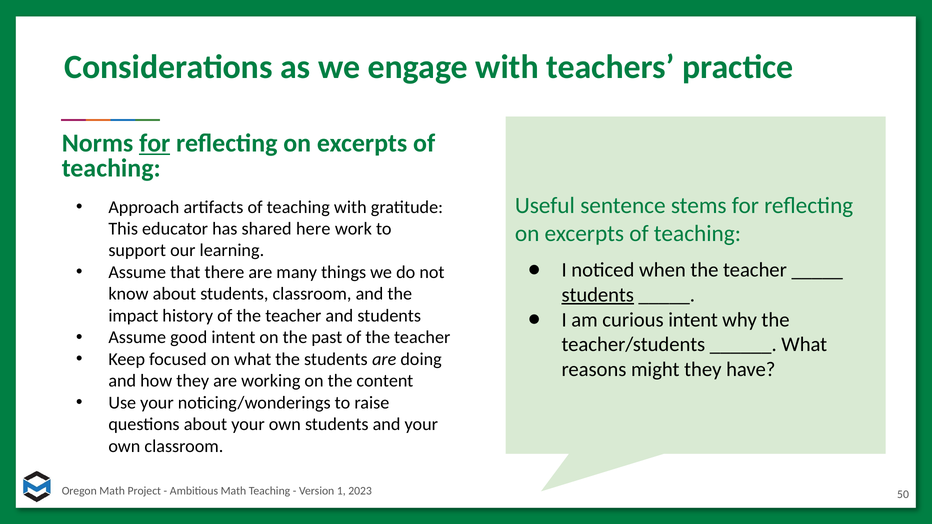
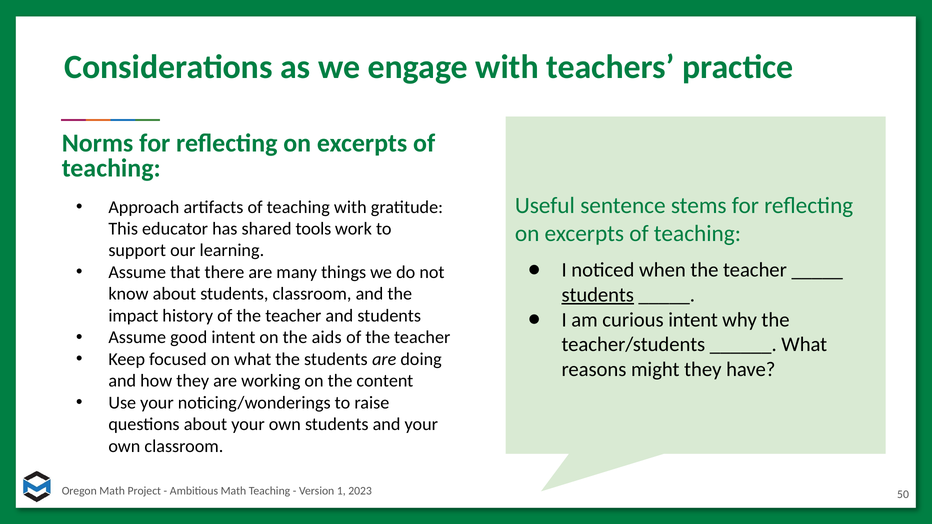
for at (155, 143) underline: present -> none
here: here -> tools
past: past -> aids
